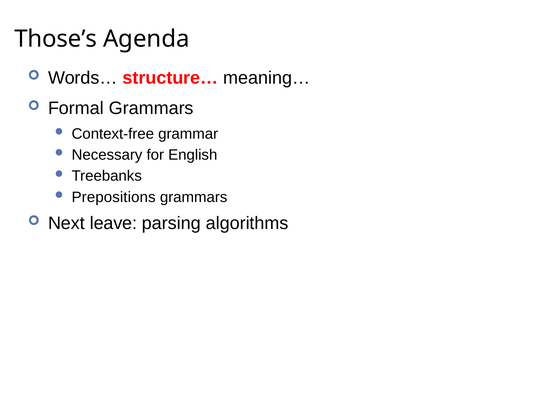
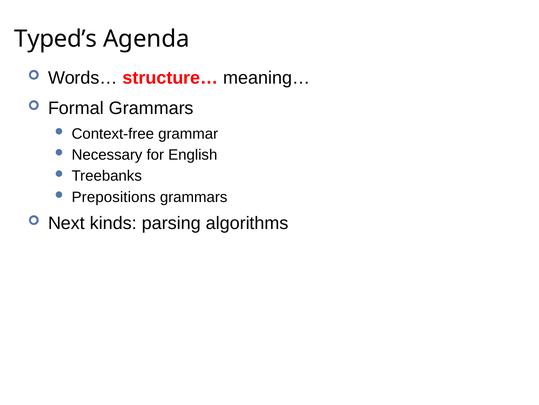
Those’s: Those’s -> Typed’s
leave: leave -> kinds
